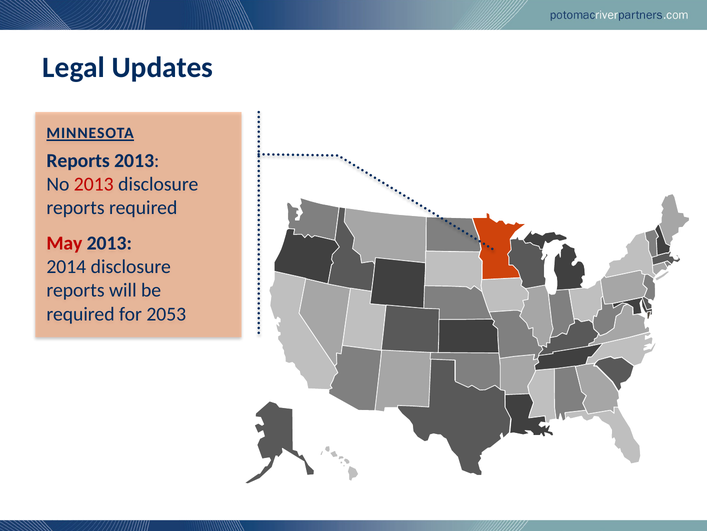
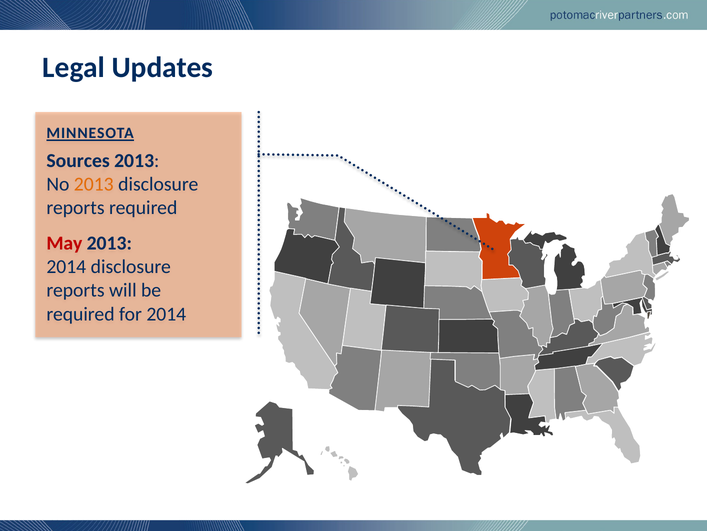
Reports at (78, 160): Reports -> Sources
2013 at (94, 184) colour: red -> orange
for 2053: 2053 -> 2014
